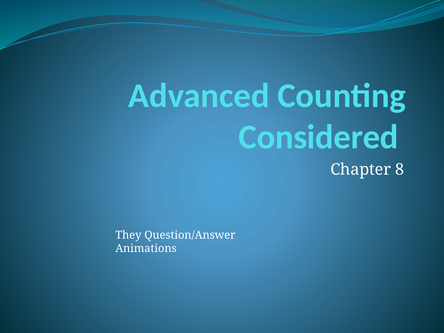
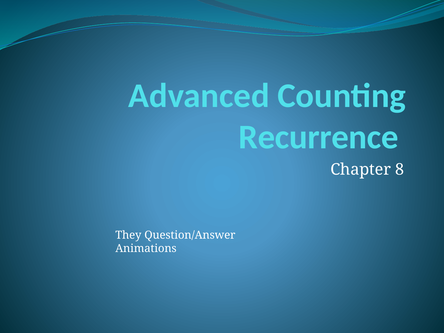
Considered: Considered -> Recurrence
